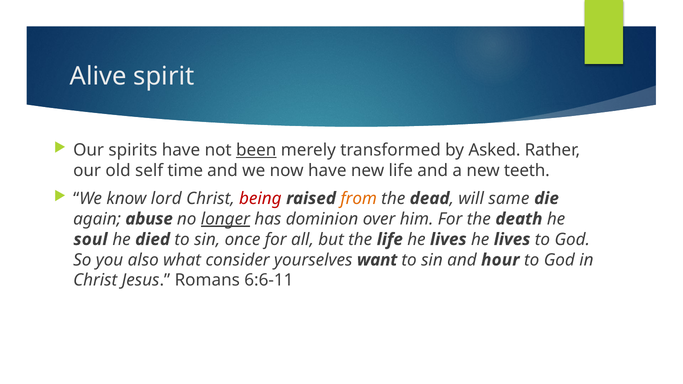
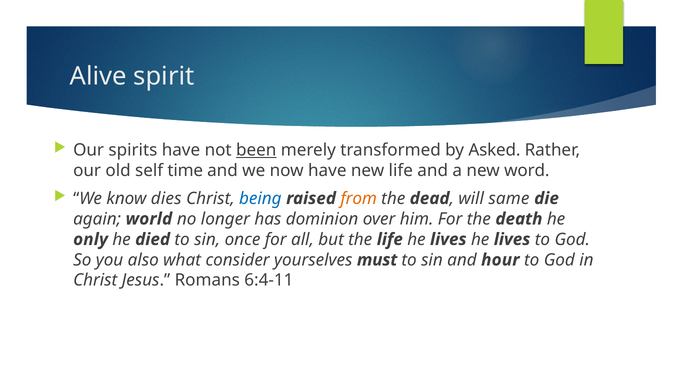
teeth: teeth -> word
lord: lord -> dies
being colour: red -> blue
abuse: abuse -> world
longer underline: present -> none
soul: soul -> only
want: want -> must
6:6-11: 6:6-11 -> 6:4-11
